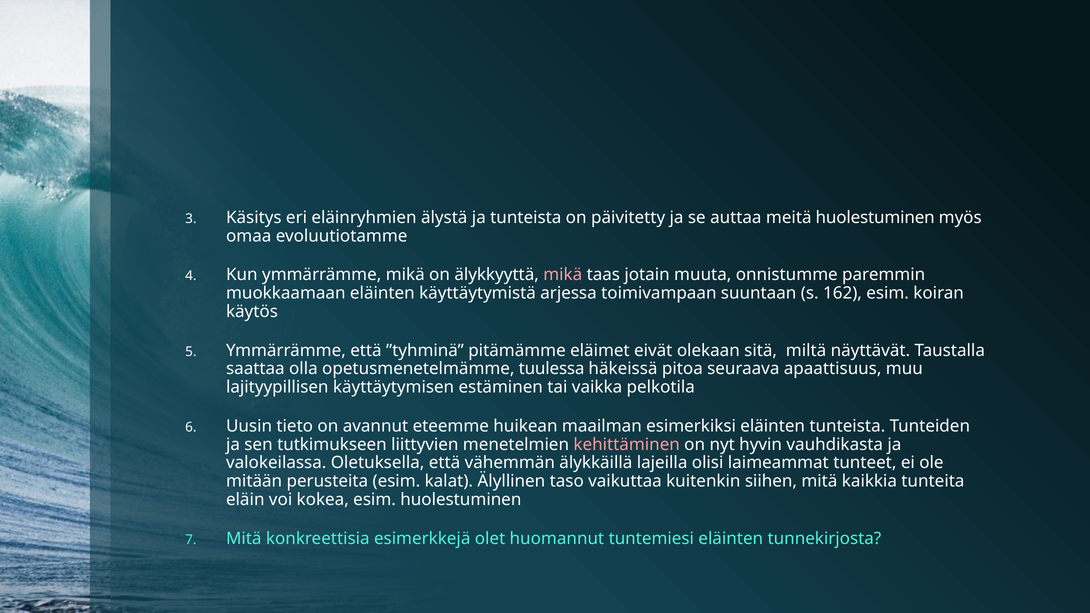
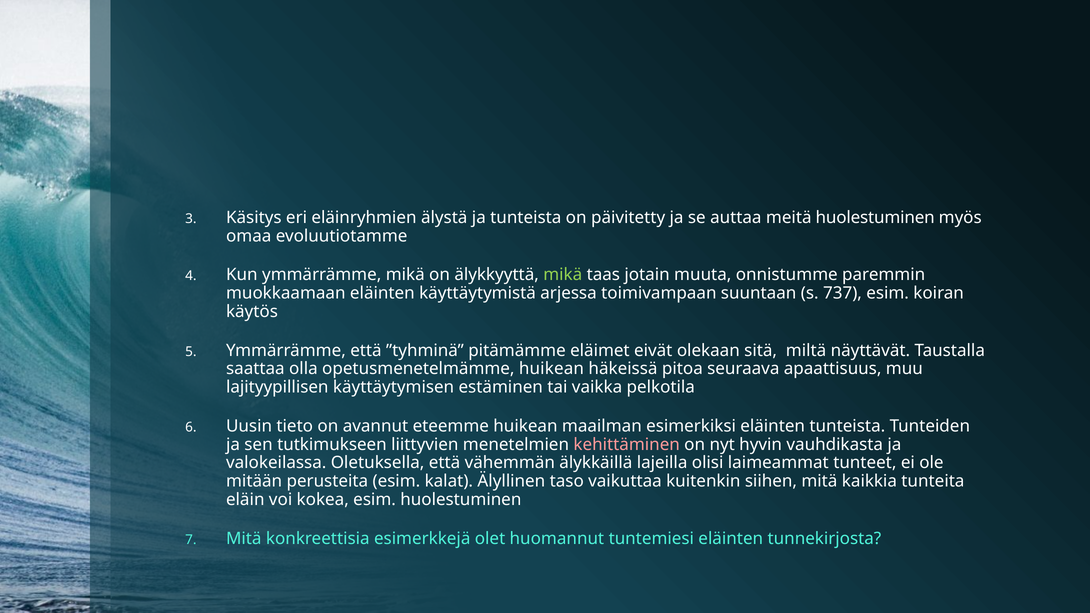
mikä at (563, 275) colour: pink -> light green
162: 162 -> 737
opetusmenetelmämme tuulessa: tuulessa -> huikean
